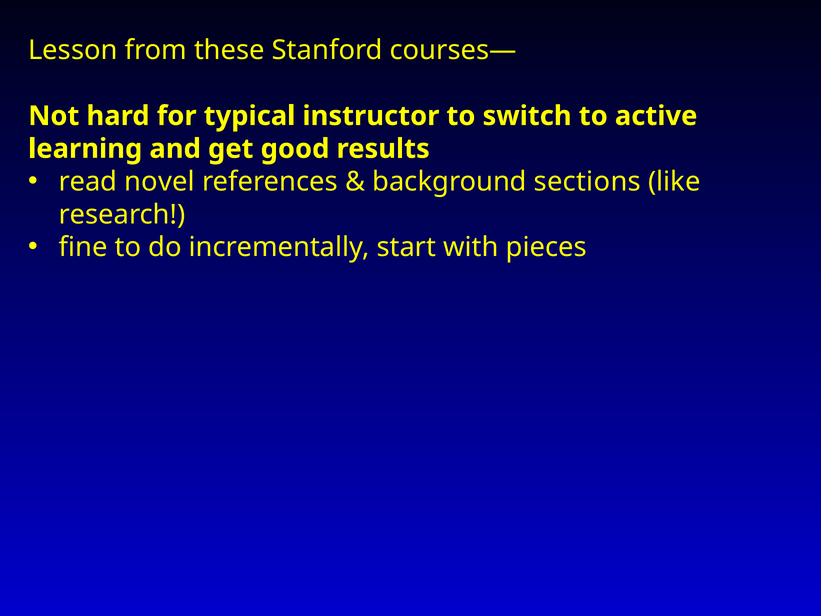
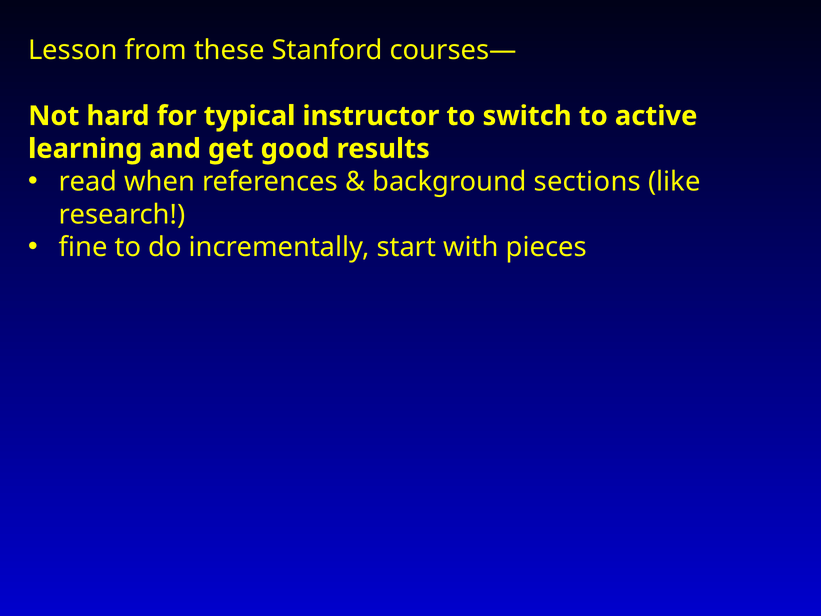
novel: novel -> when
